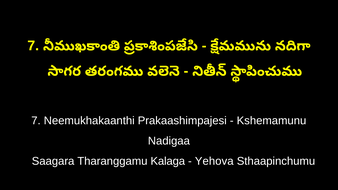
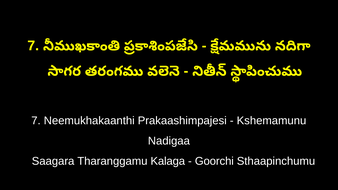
Yehova: Yehova -> Goorchi
